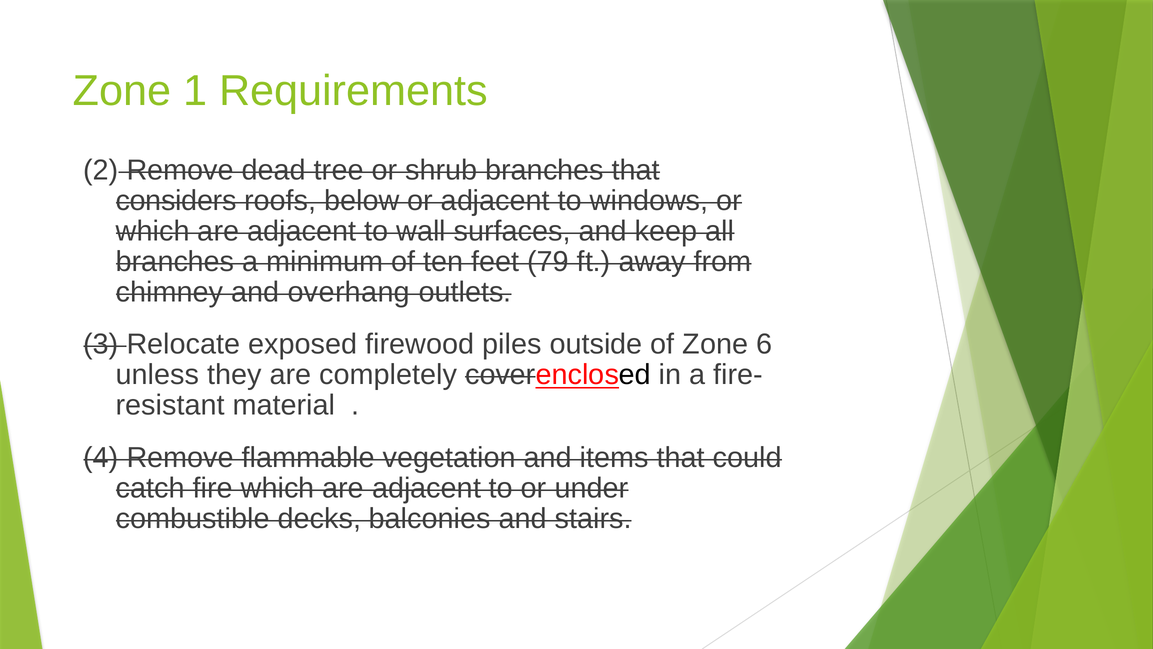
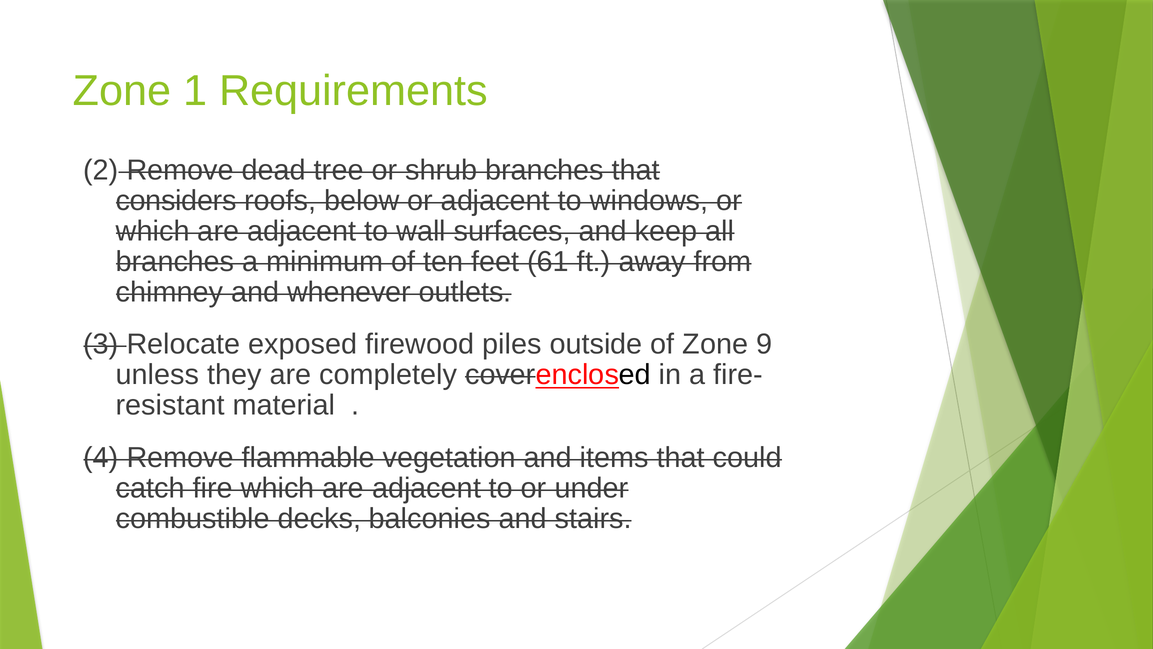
79: 79 -> 61
overhang: overhang -> whenever
6: 6 -> 9
